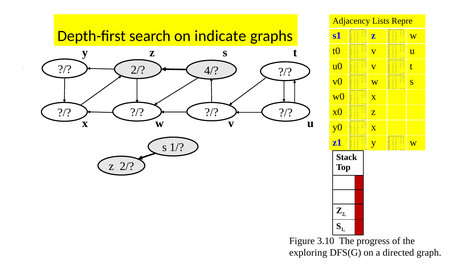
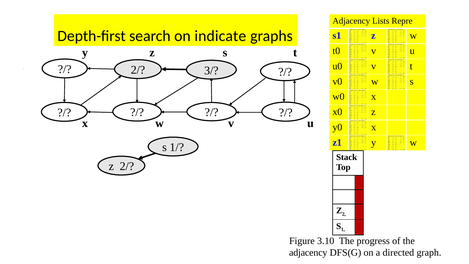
4/: 4/ -> 3/
exploring at (308, 252): exploring -> adjacency
